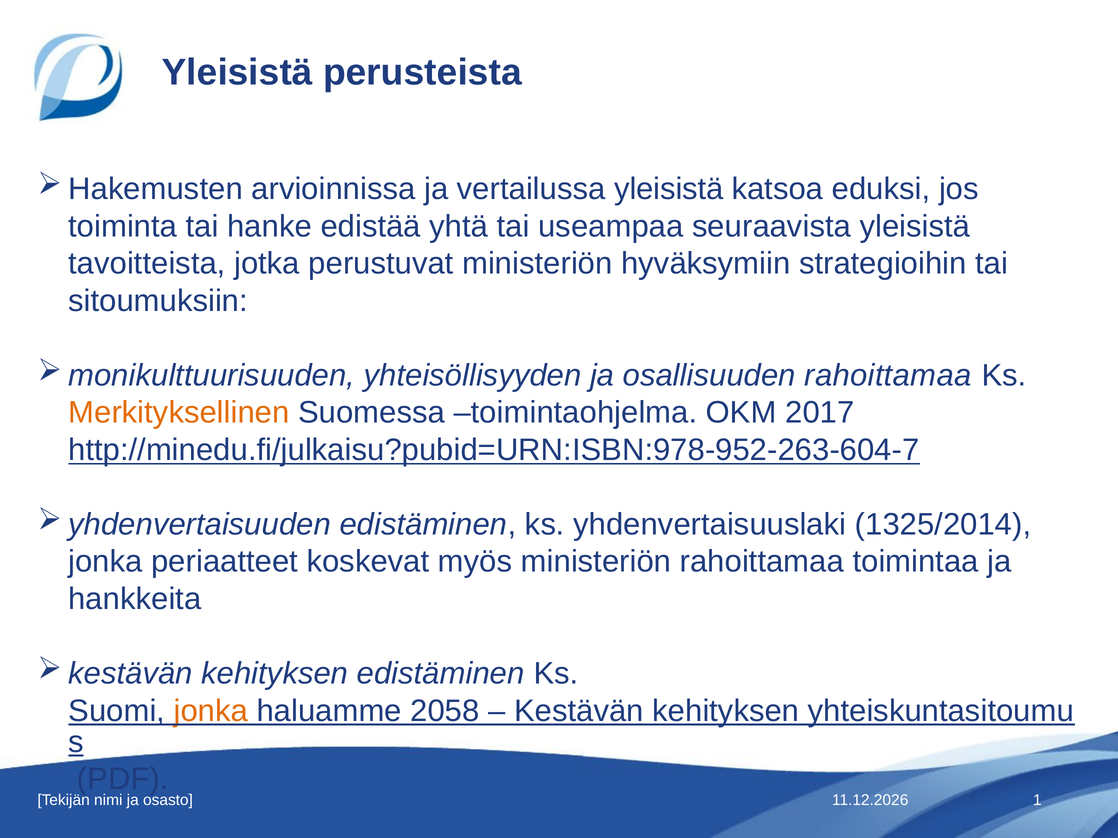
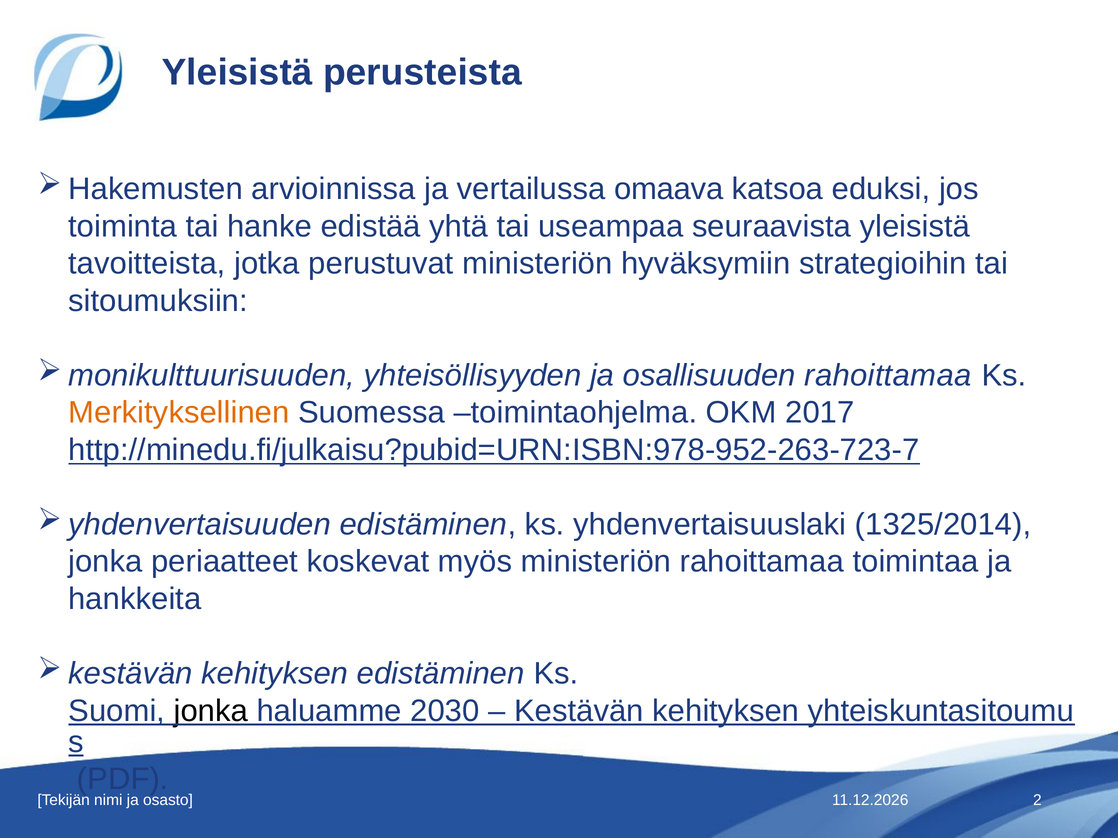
vertailussa yleisistä: yleisistä -> omaava
http://minedu.fi/julkaisu?pubid=URN:ISBN:978-952-263-604-7: http://minedu.fi/julkaisu?pubid=URN:ISBN:978-952-263-604-7 -> http://minedu.fi/julkaisu?pubid=URN:ISBN:978-952-263-723-7
jonka at (211, 711) colour: orange -> black
2058: 2058 -> 2030
1: 1 -> 2
